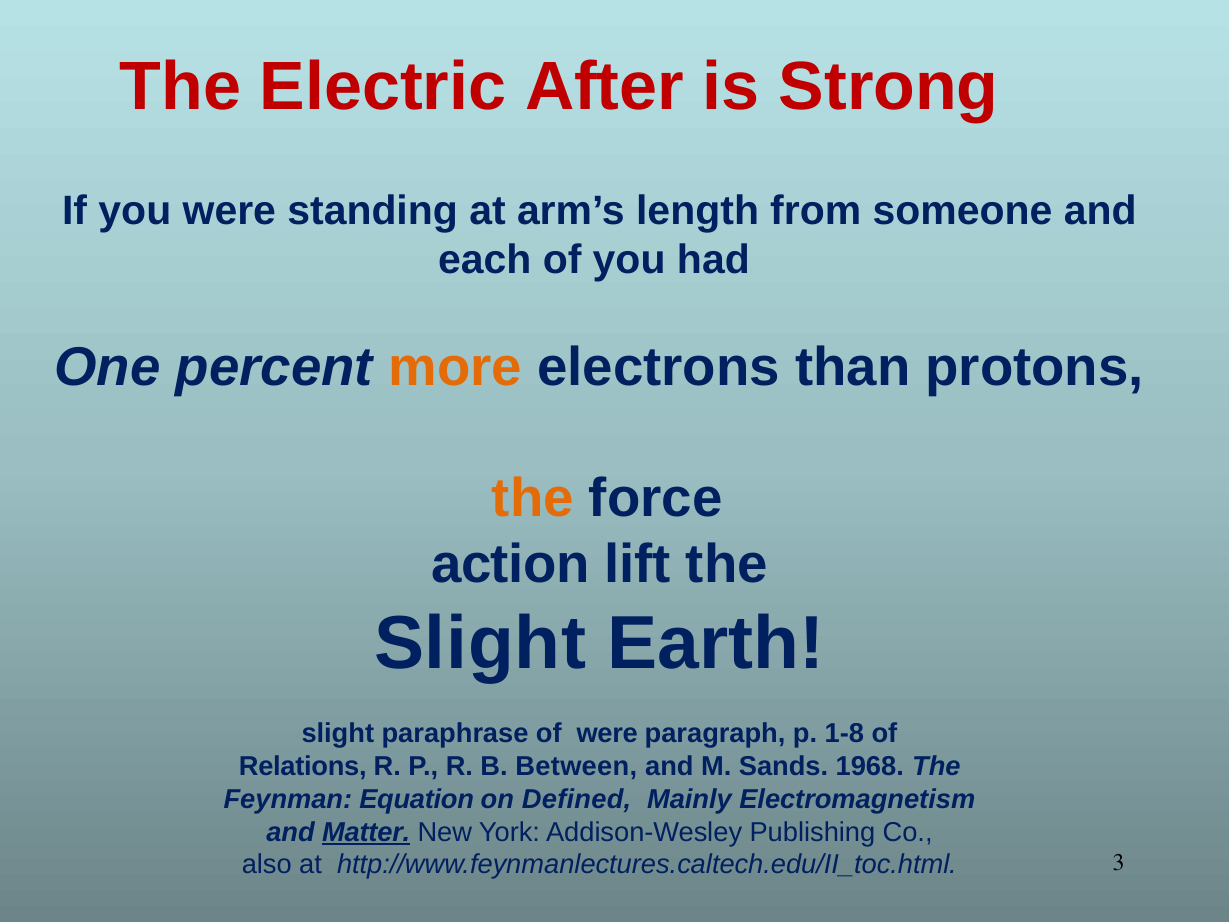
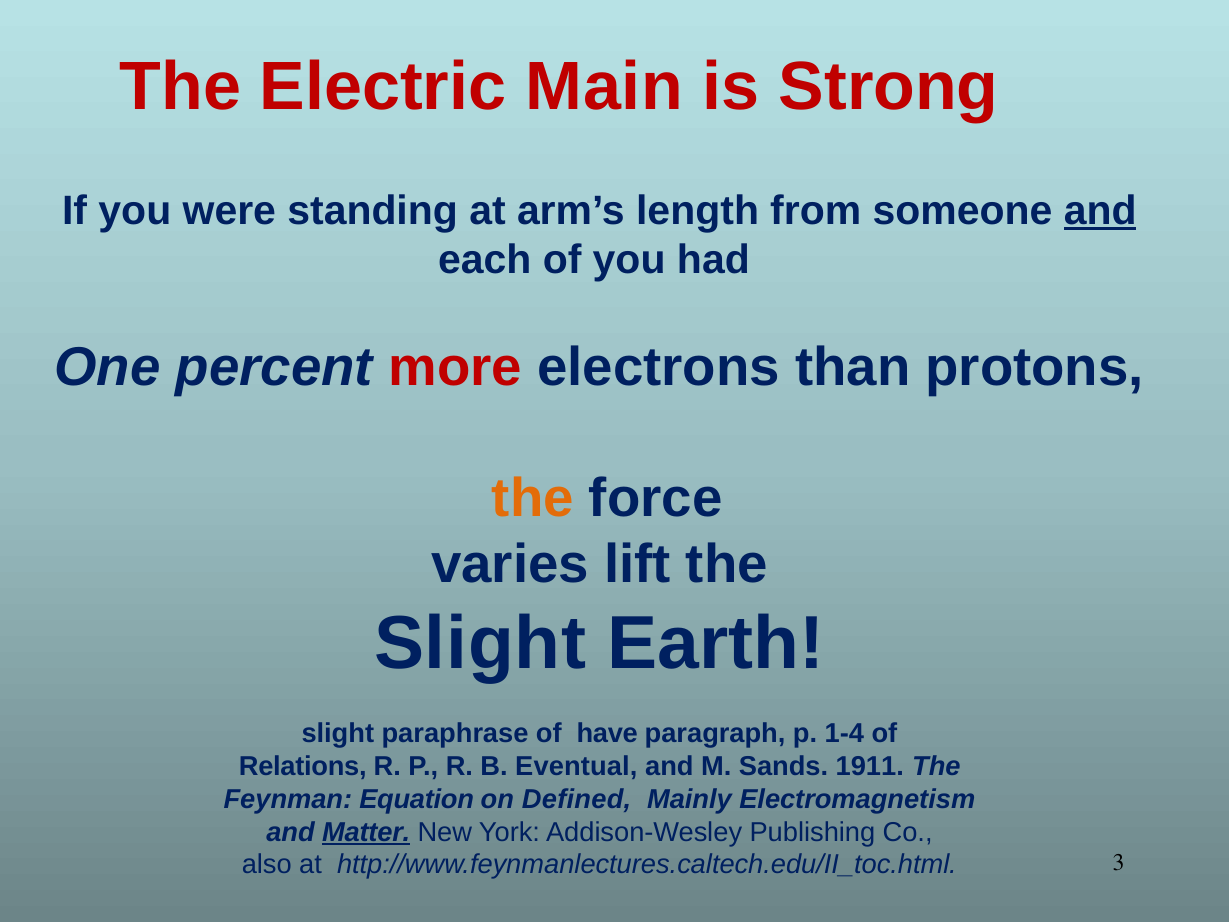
After: After -> Main
and at (1100, 211) underline: none -> present
more colour: orange -> red
action: action -> varies
of were: were -> have
1-8: 1-8 -> 1-4
Between: Between -> Eventual
1968: 1968 -> 1911
